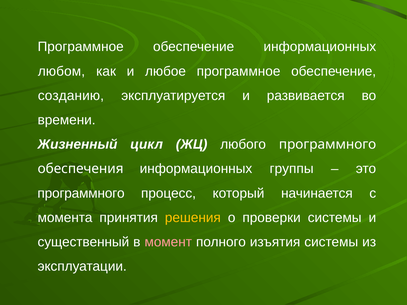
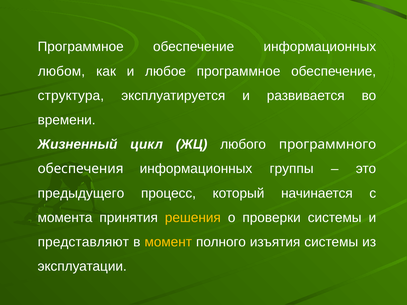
созданию: созданию -> структура
программного at (81, 193): программного -> предыдущего
существенный: существенный -> представляют
момент colour: pink -> yellow
